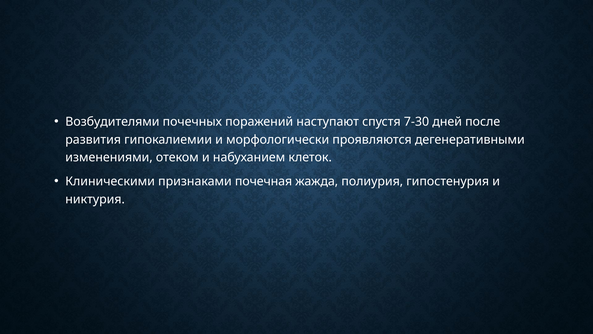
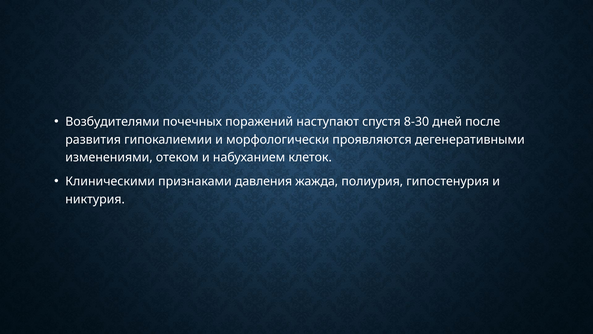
7-30: 7-30 -> 8-30
почечная: почечная -> давления
